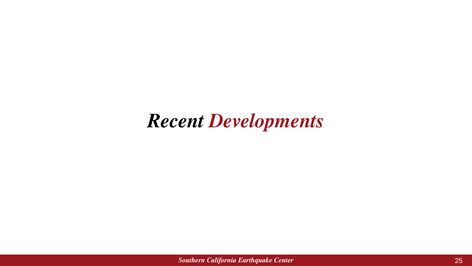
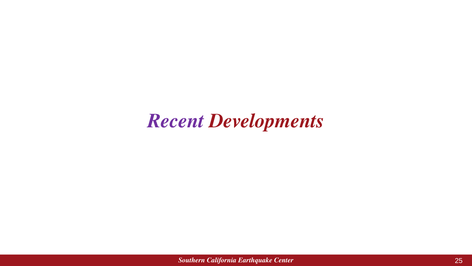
Recent colour: black -> purple
